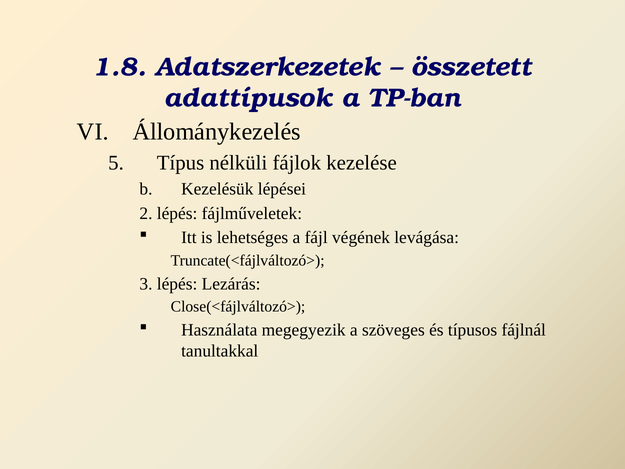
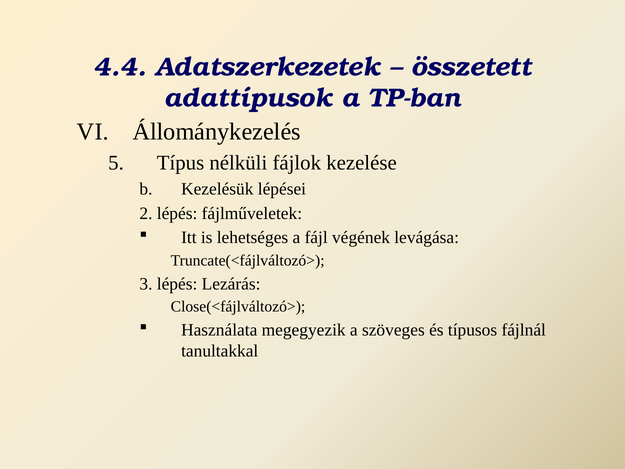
1.8: 1.8 -> 4.4
